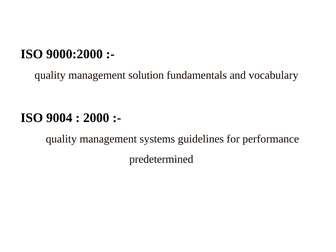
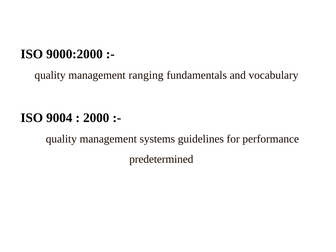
solution: solution -> ranging
